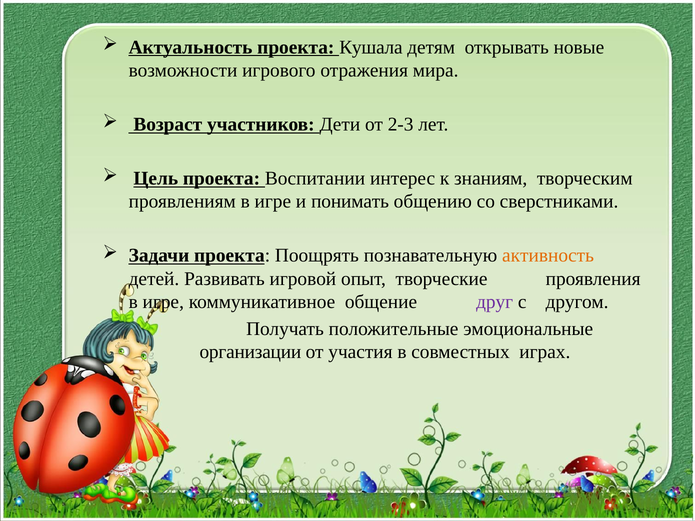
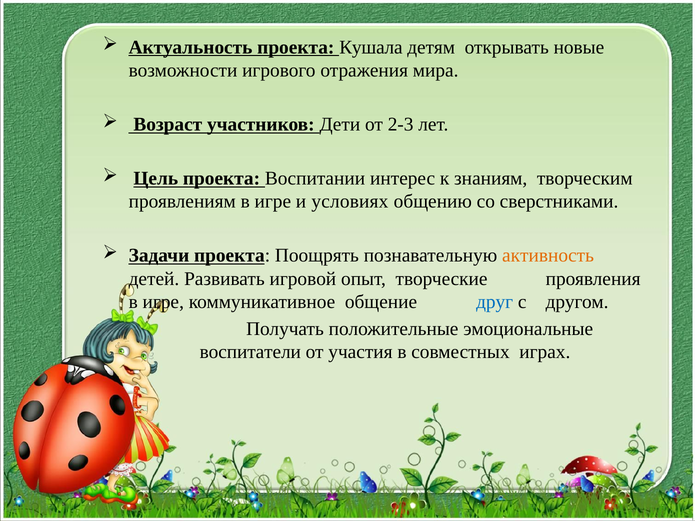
понимать: понимать -> условиях
друг colour: purple -> blue
организации: организации -> воспитатели
